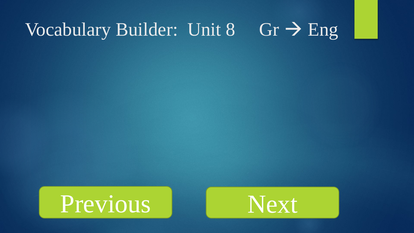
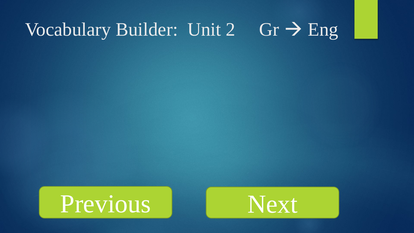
8: 8 -> 2
